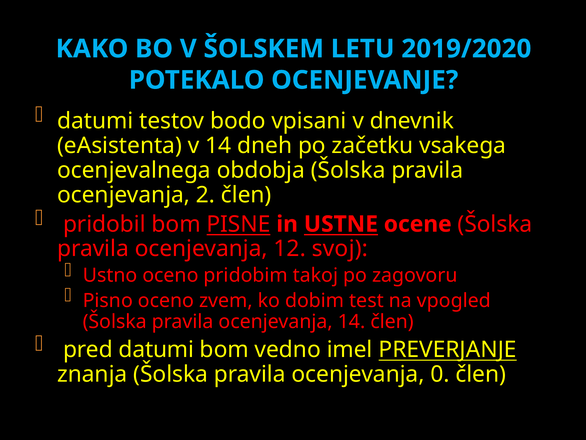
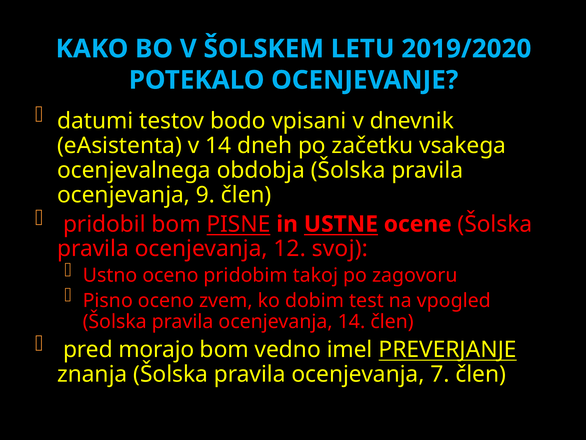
2: 2 -> 9
pred datumi: datumi -> morajo
0: 0 -> 7
